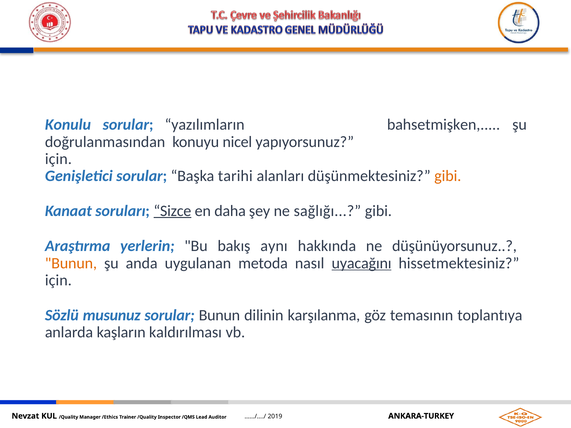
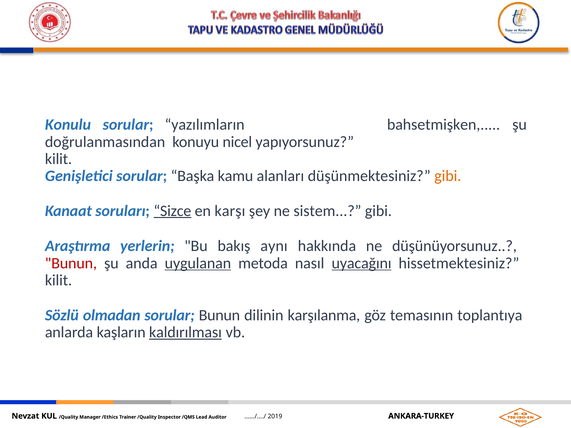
için at (58, 159): için -> kilit
tarihi: tarihi -> kamu
daha: daha -> karşı
sağlığı: sağlığı -> sistem
Bunun at (71, 263) colour: orange -> red
uygulanan underline: none -> present
için at (58, 280): için -> kilit
musunuz: musunuz -> olmadan
kaldırılması underline: none -> present
